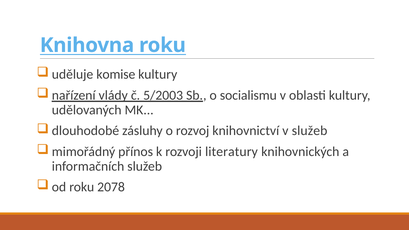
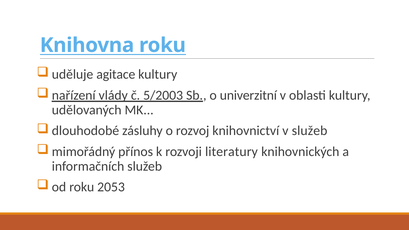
komise: komise -> agitace
socialismu: socialismu -> univerzitní
2078: 2078 -> 2053
